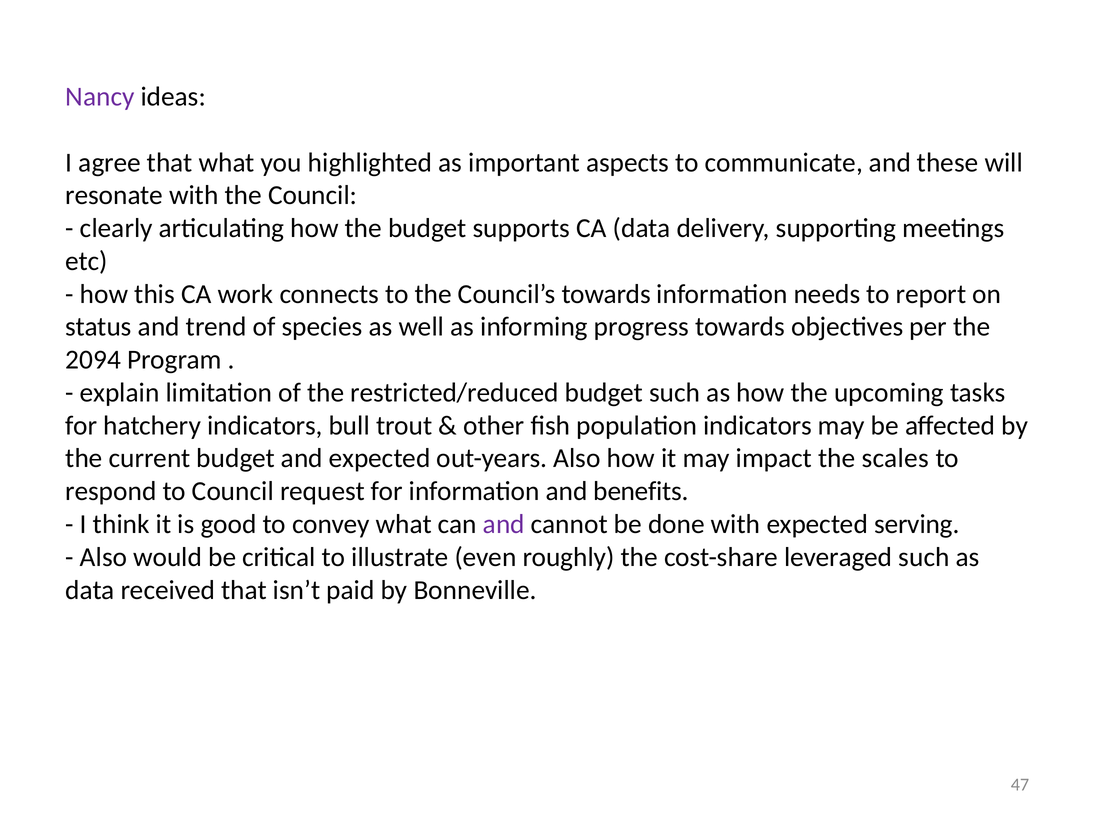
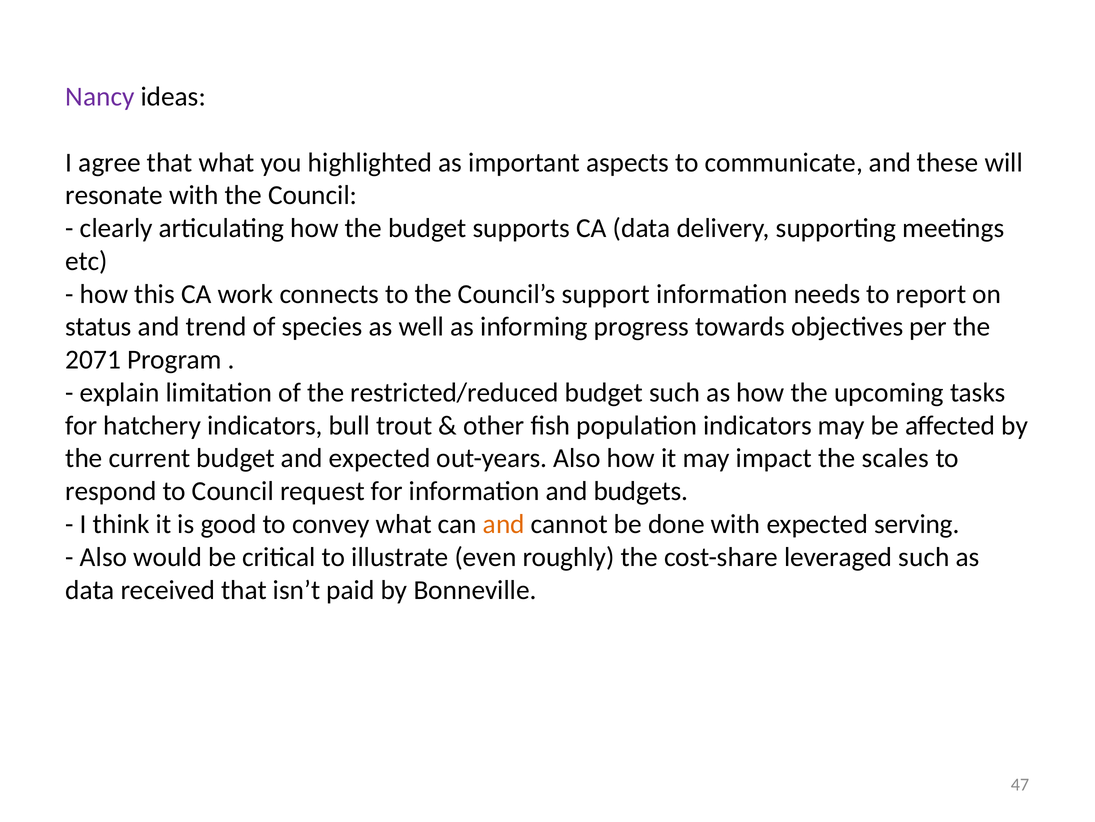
Council’s towards: towards -> support
2094: 2094 -> 2071
benefits: benefits -> budgets
and at (504, 524) colour: purple -> orange
